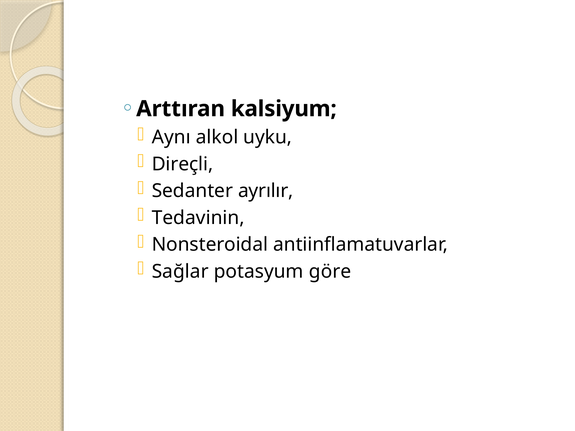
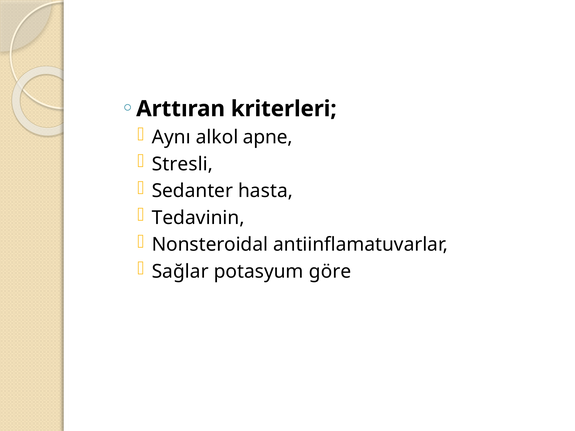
kalsiyum: kalsiyum -> kriterleri
uyku: uyku -> apne
Direçli: Direçli -> Stresli
ayrılır: ayrılır -> hasta
